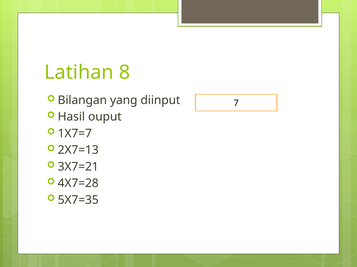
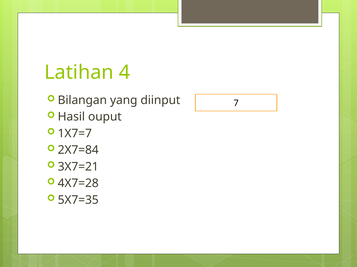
8: 8 -> 4
2X7=13: 2X7=13 -> 2X7=84
